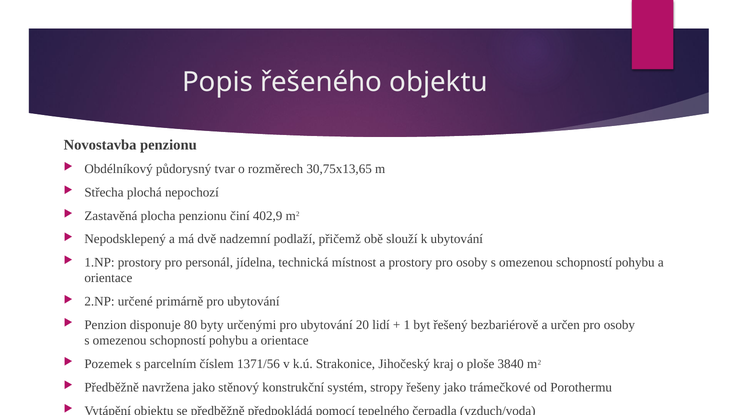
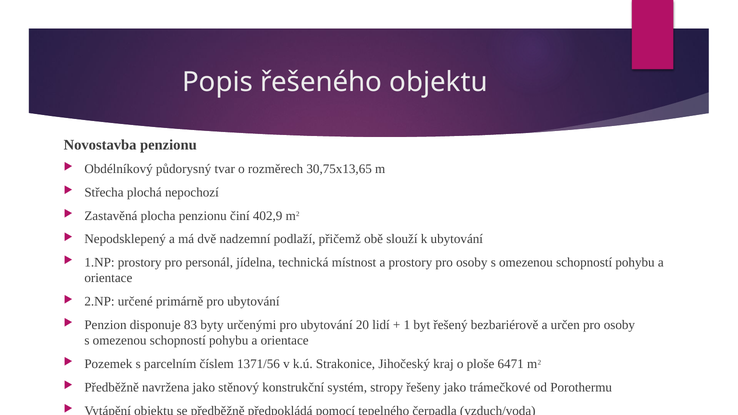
80: 80 -> 83
3840: 3840 -> 6471
